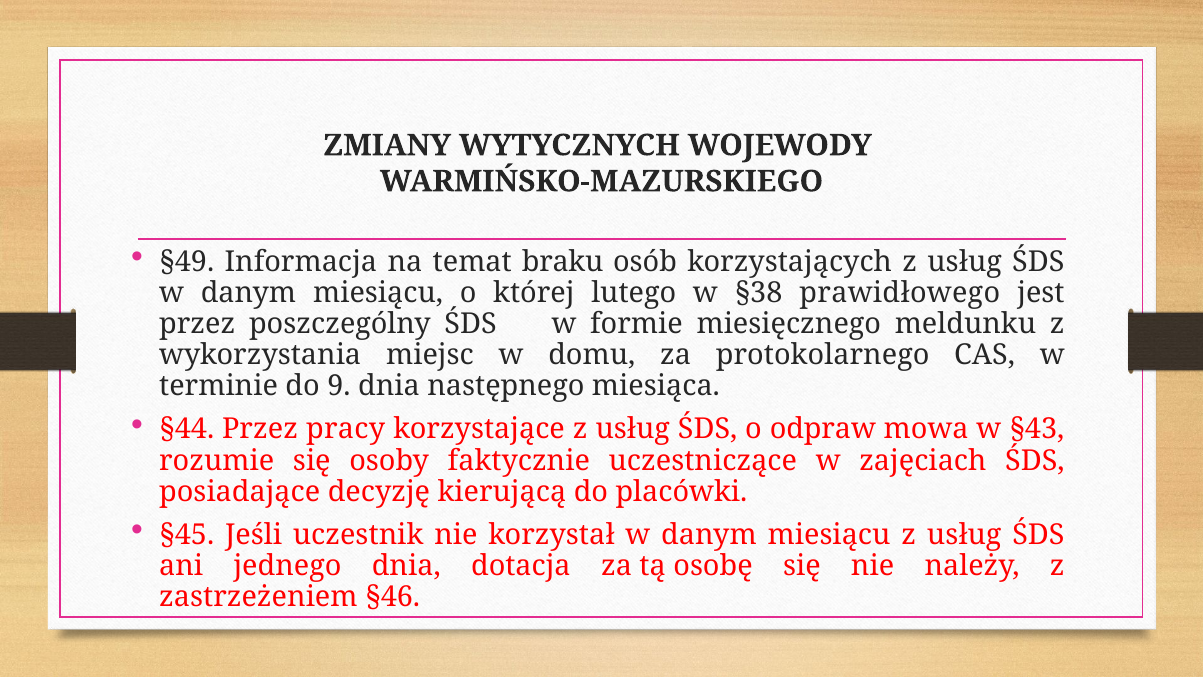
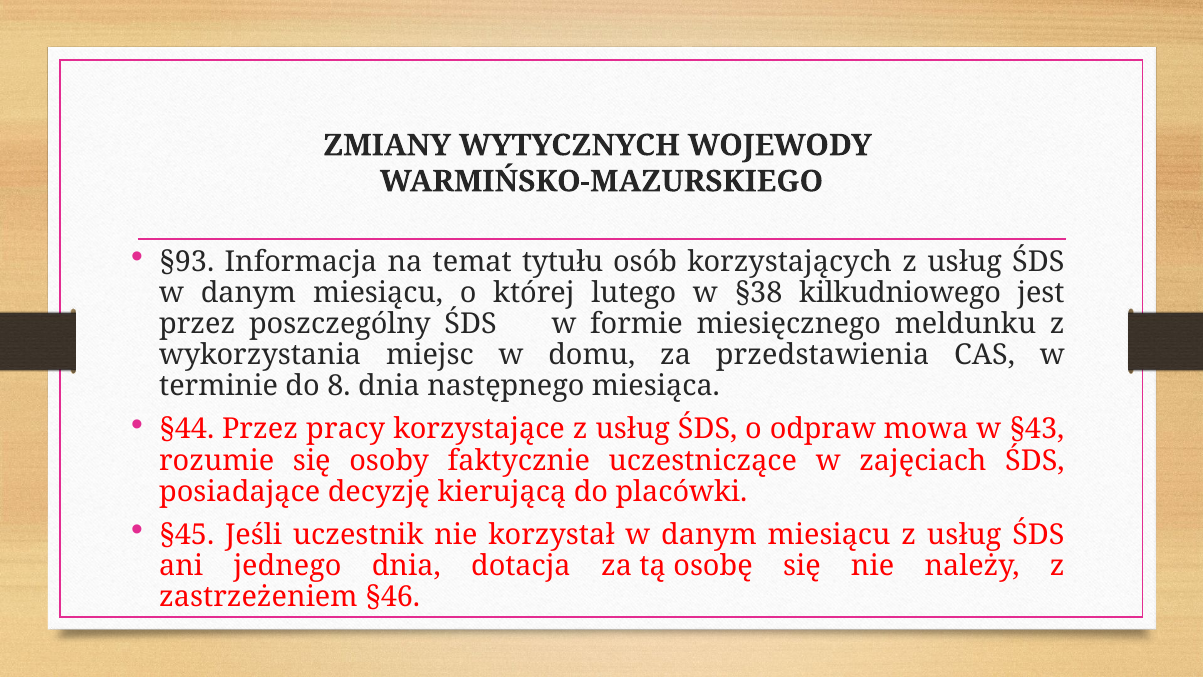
§49: §49 -> §93
braku: braku -> tytułu
prawidłowego: prawidłowego -> kilkudniowego
protokolarnego: protokolarnego -> przedstawienia
9: 9 -> 8
